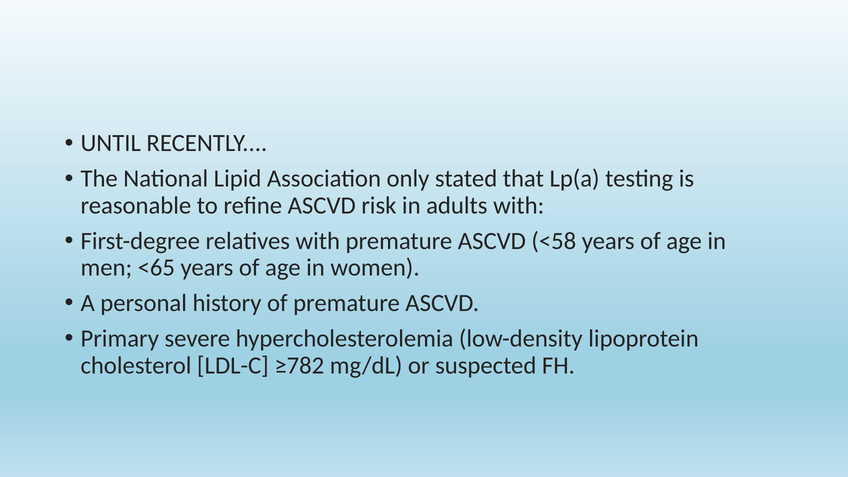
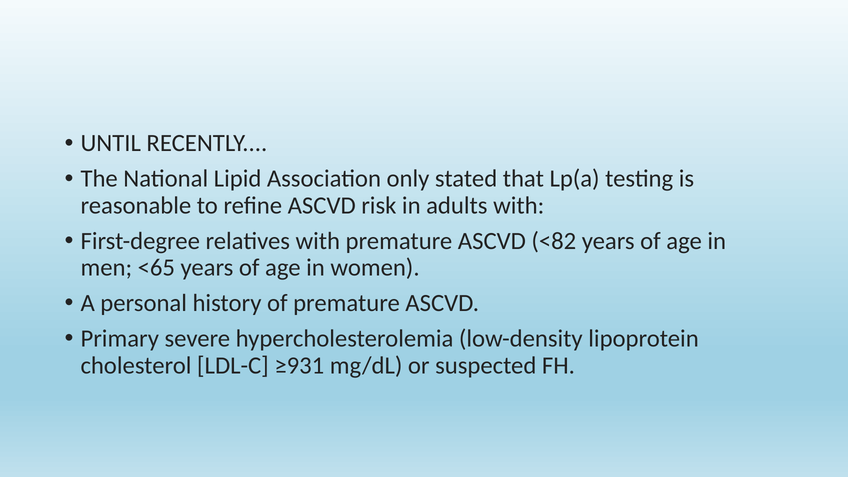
<58: <58 -> <82
≥782: ≥782 -> ≥931
